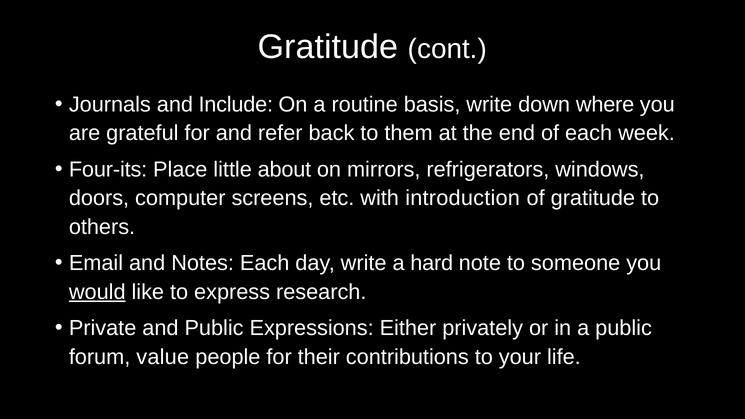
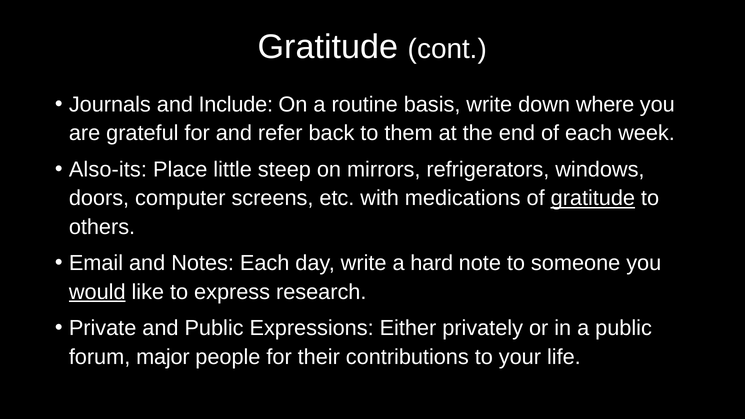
Four-its: Four-its -> Also-its
about: about -> steep
introduction: introduction -> medications
gratitude at (593, 198) underline: none -> present
value: value -> major
